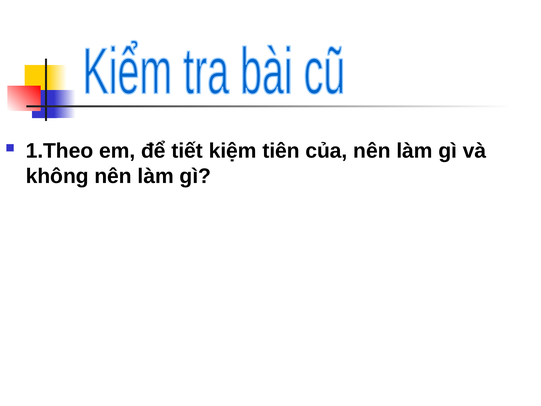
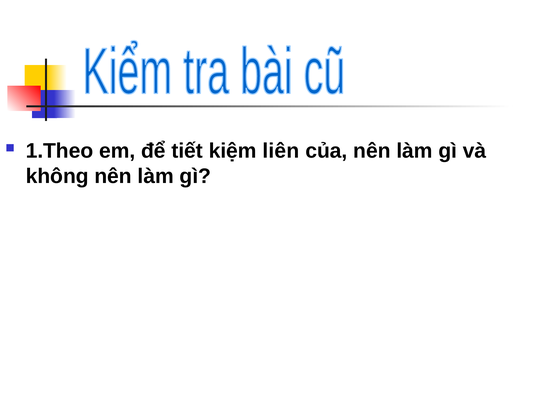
tiên: tiên -> liên
